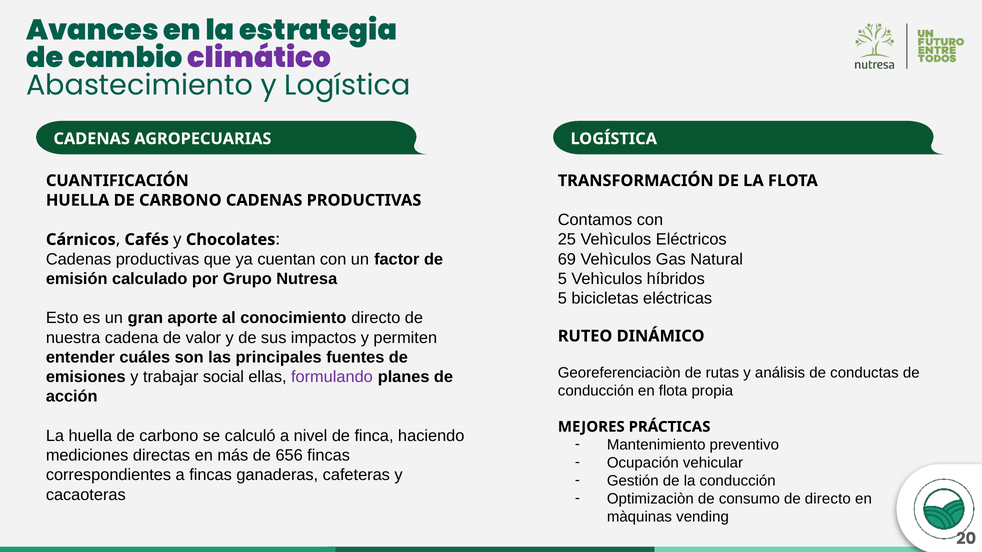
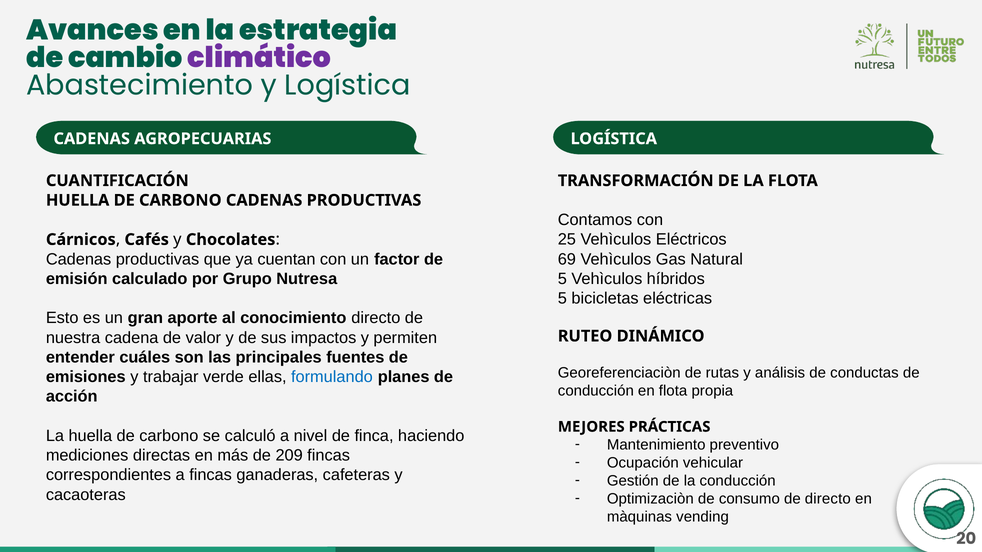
social: social -> verde
formulando colour: purple -> blue
656: 656 -> 209
